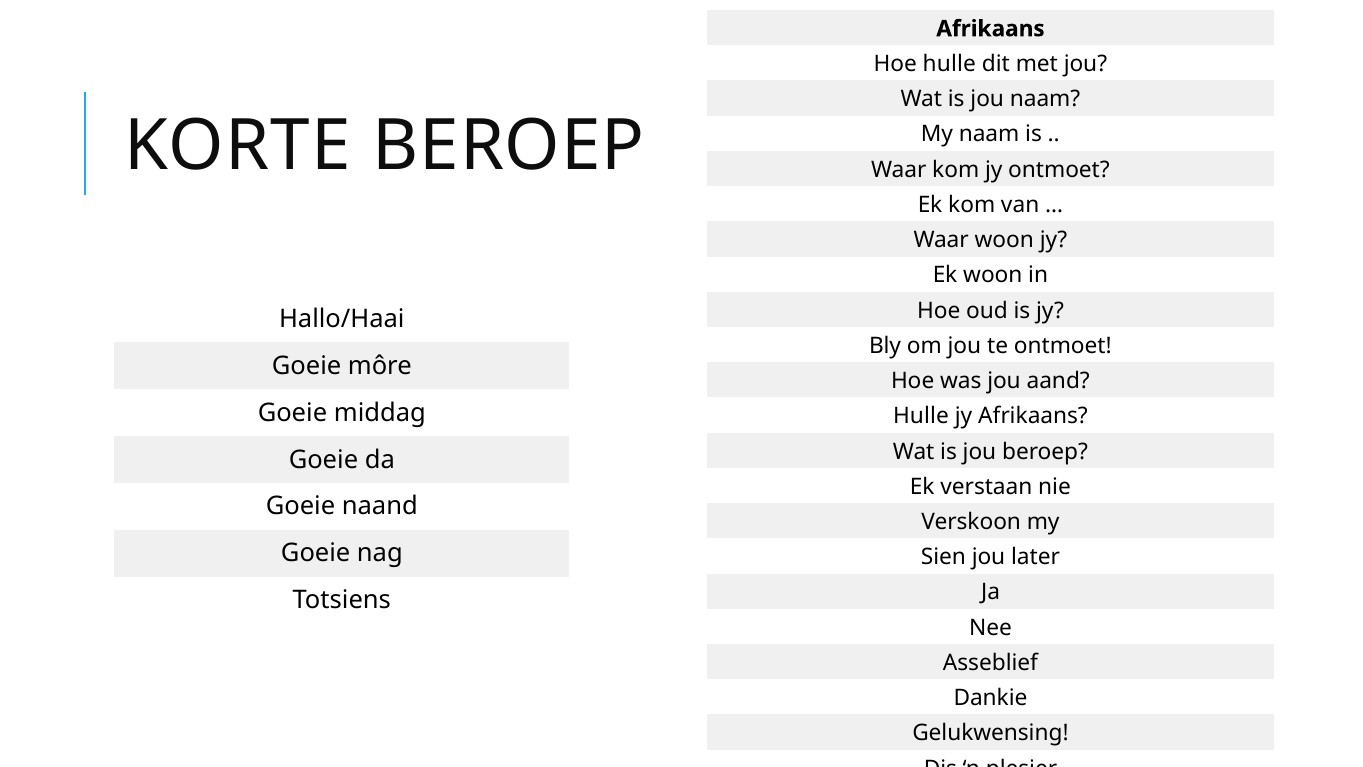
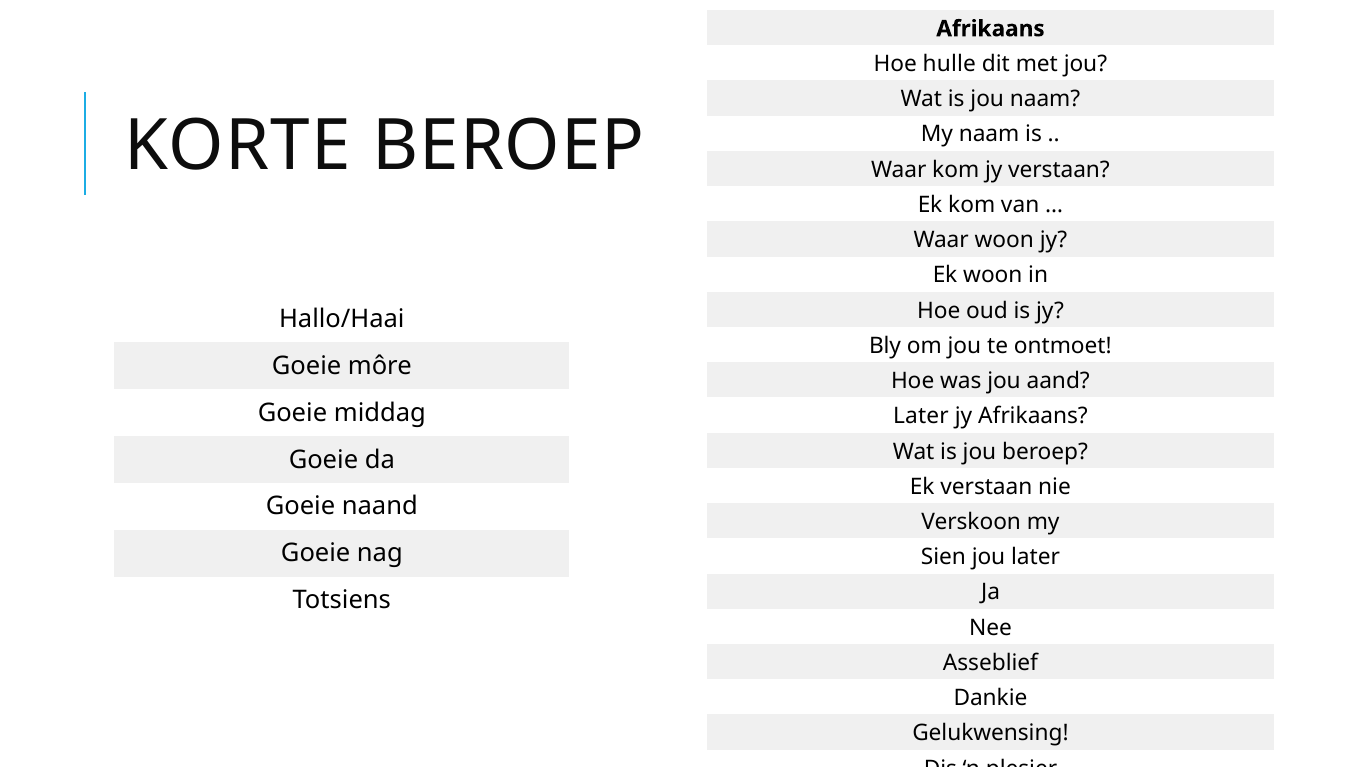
jy ontmoet: ontmoet -> verstaan
Hulle at (921, 416): Hulle -> Later
